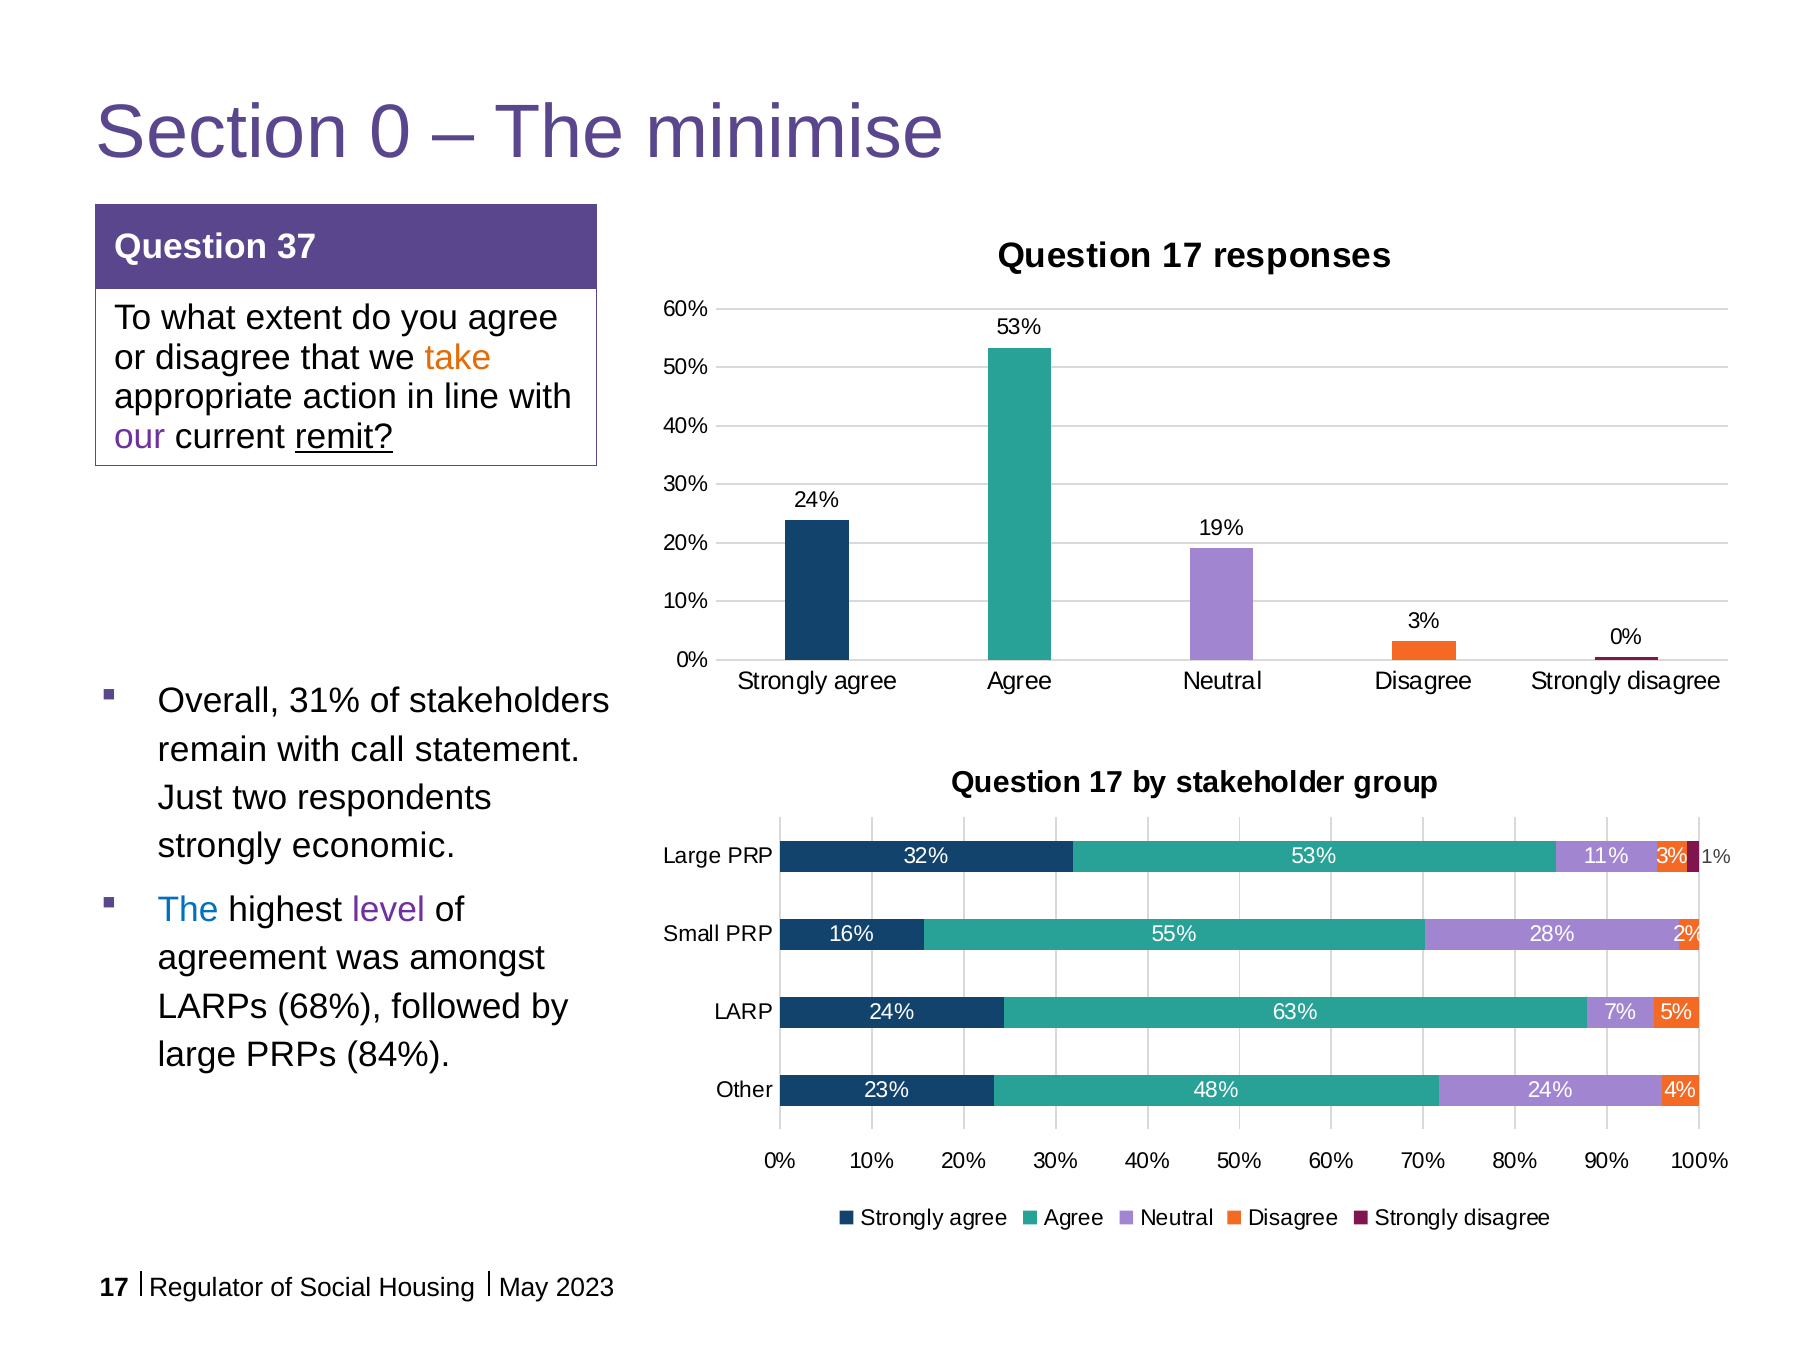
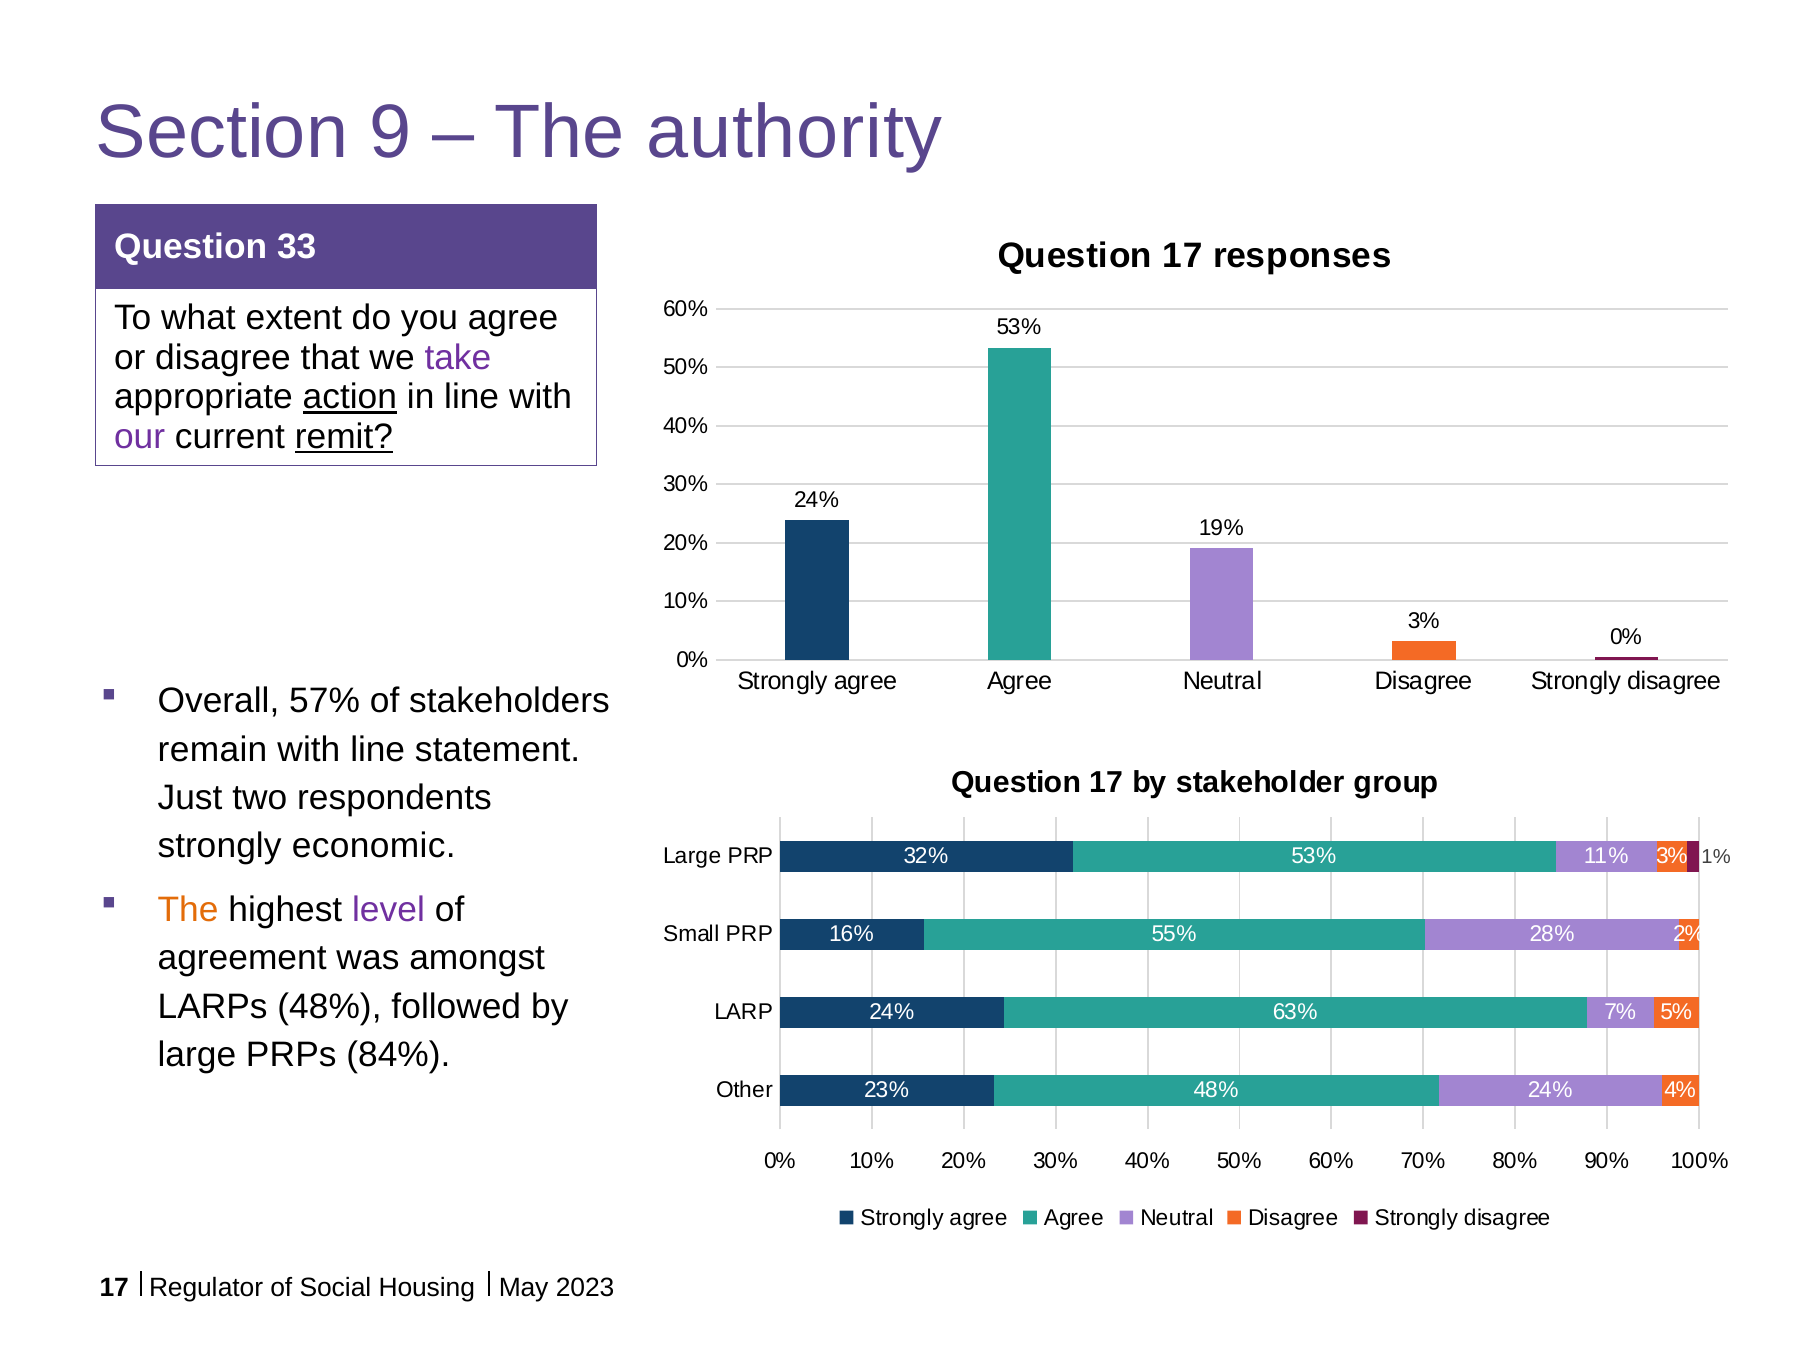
0: 0 -> 9
minimise: minimise -> authority
37: 37 -> 33
take colour: orange -> purple
action underline: none -> present
31%: 31% -> 57%
with call: call -> line
The at (188, 910) colour: blue -> orange
LARPs 68%: 68% -> 48%
